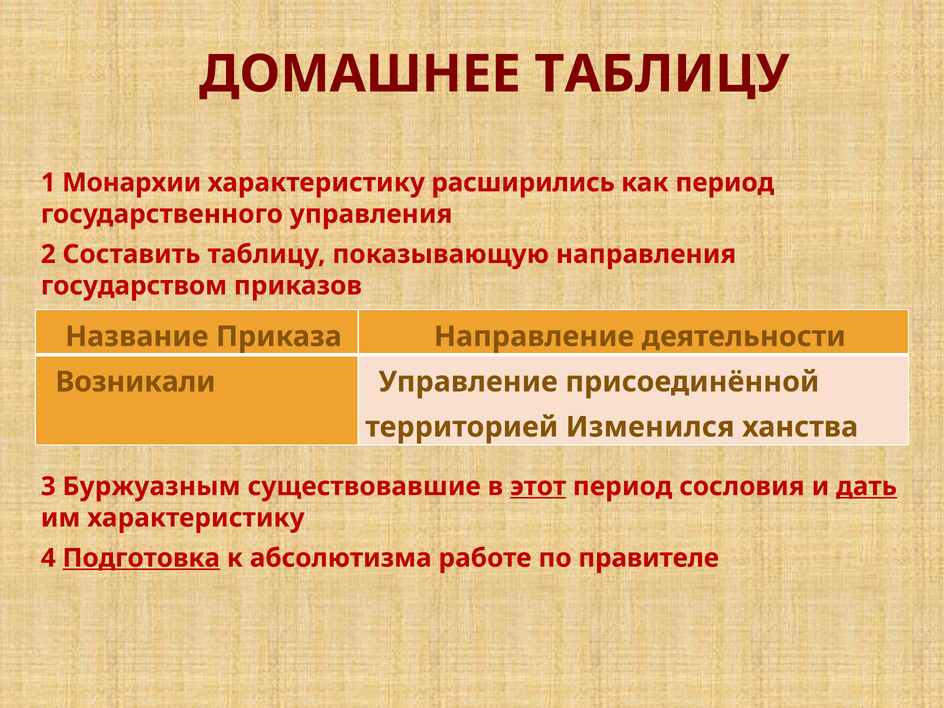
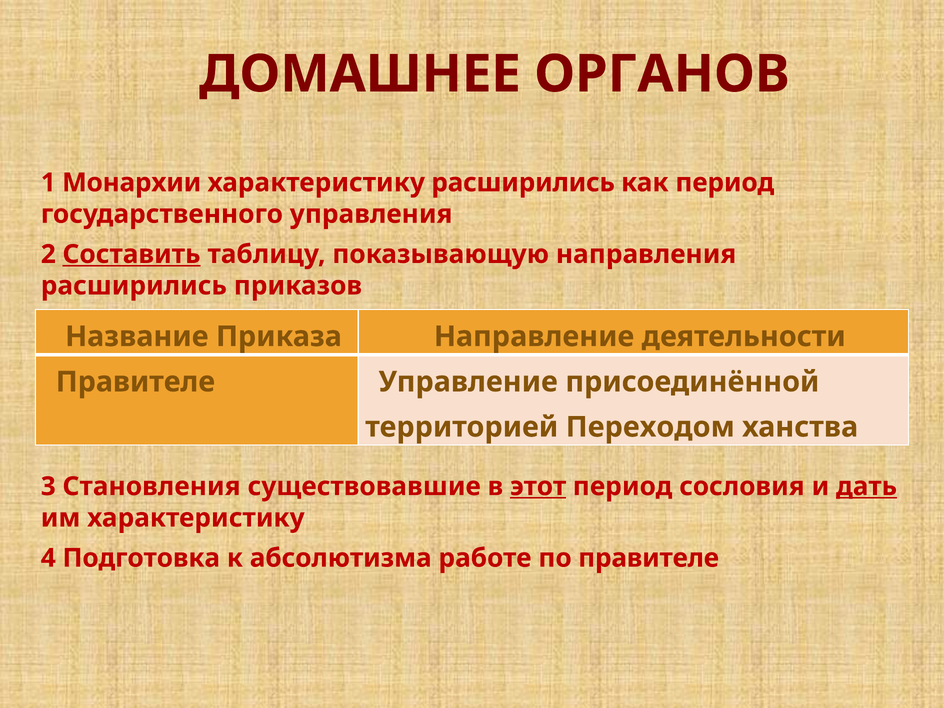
ДОМАШНЕЕ ТАБЛИЦУ: ТАБЛИЦУ -> ОРГАНОВ
Составить underline: none -> present
государством at (134, 286): государством -> расширились
Возникали at (135, 382): Возникали -> Правителе
Изменился: Изменился -> Переходом
Буржуазным: Буржуазным -> Становления
Подготовка underline: present -> none
